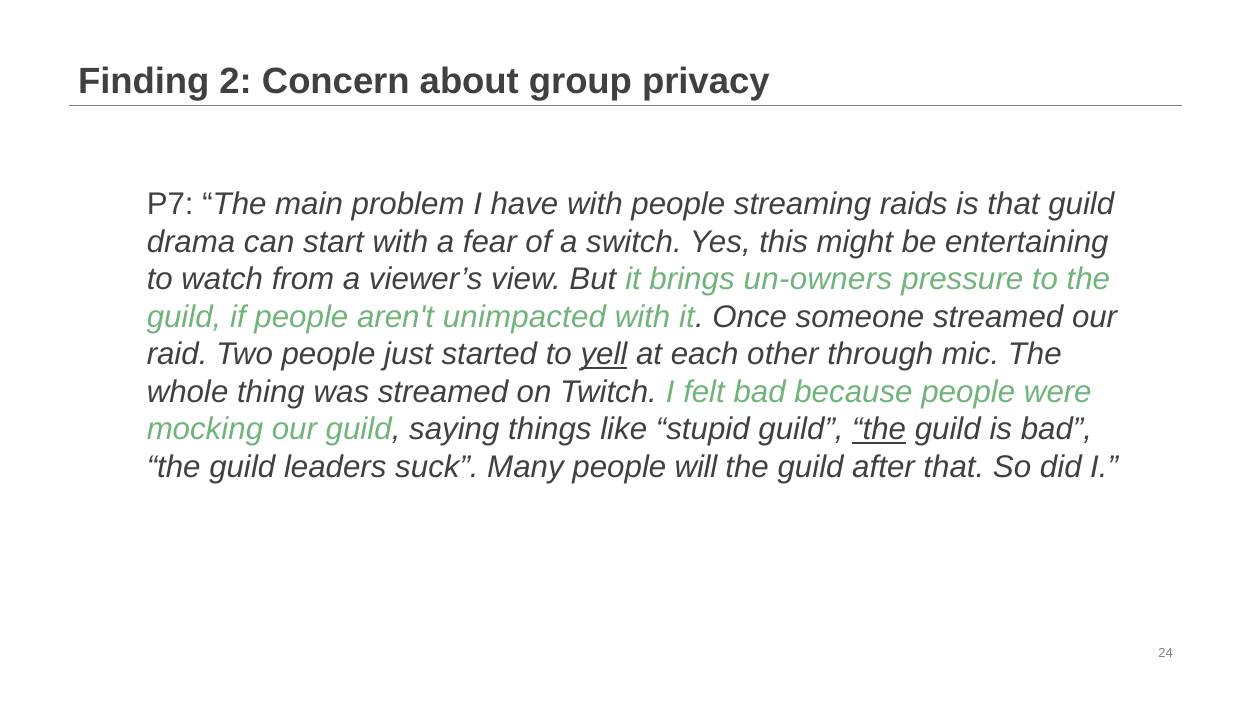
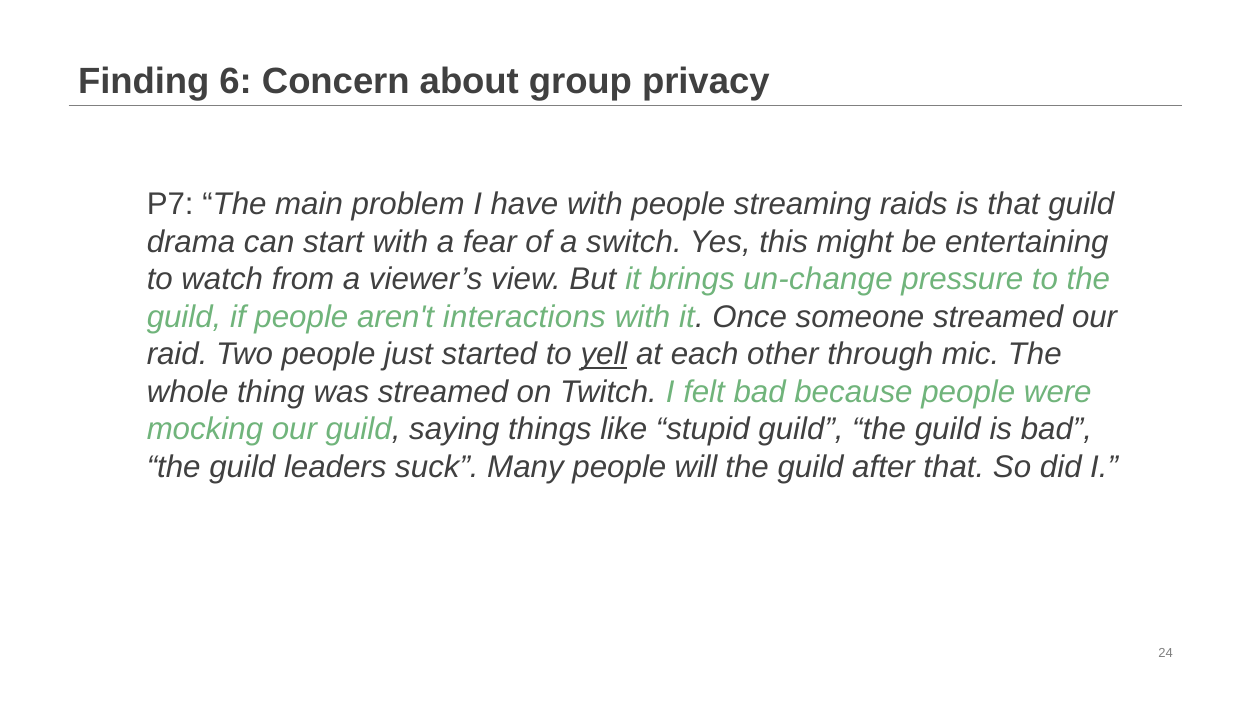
2: 2 -> 6
un-owners: un-owners -> un-change
unimpacted: unimpacted -> interactions
the at (879, 429) underline: present -> none
